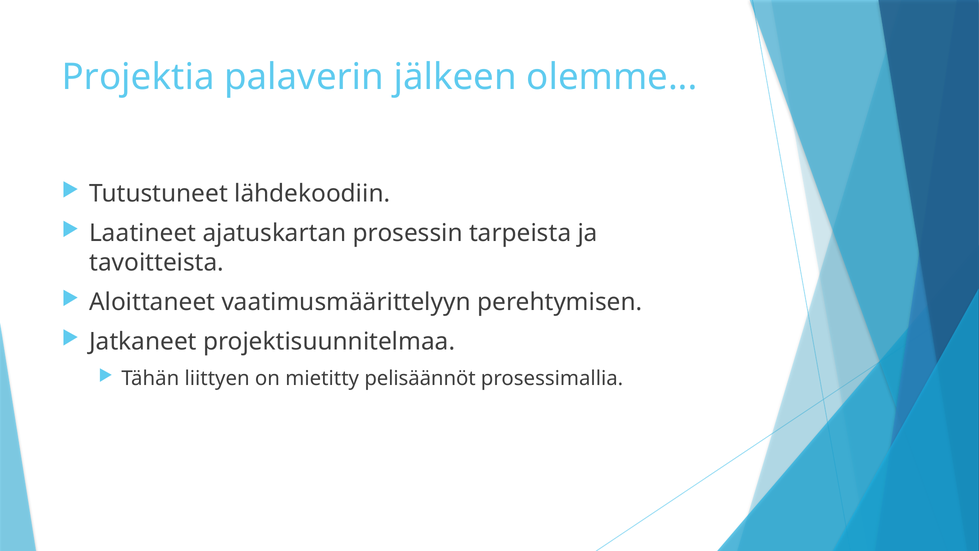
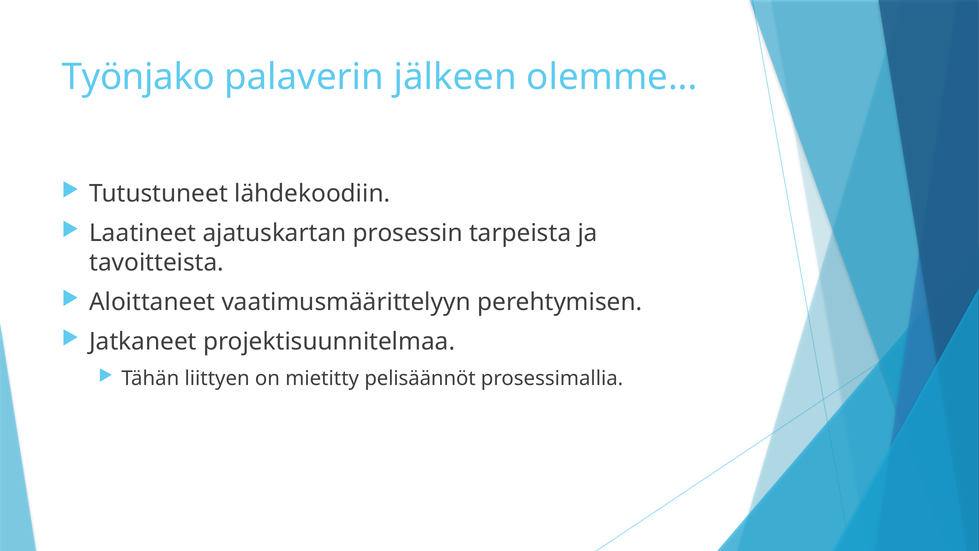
Projektia: Projektia -> Työnjako
